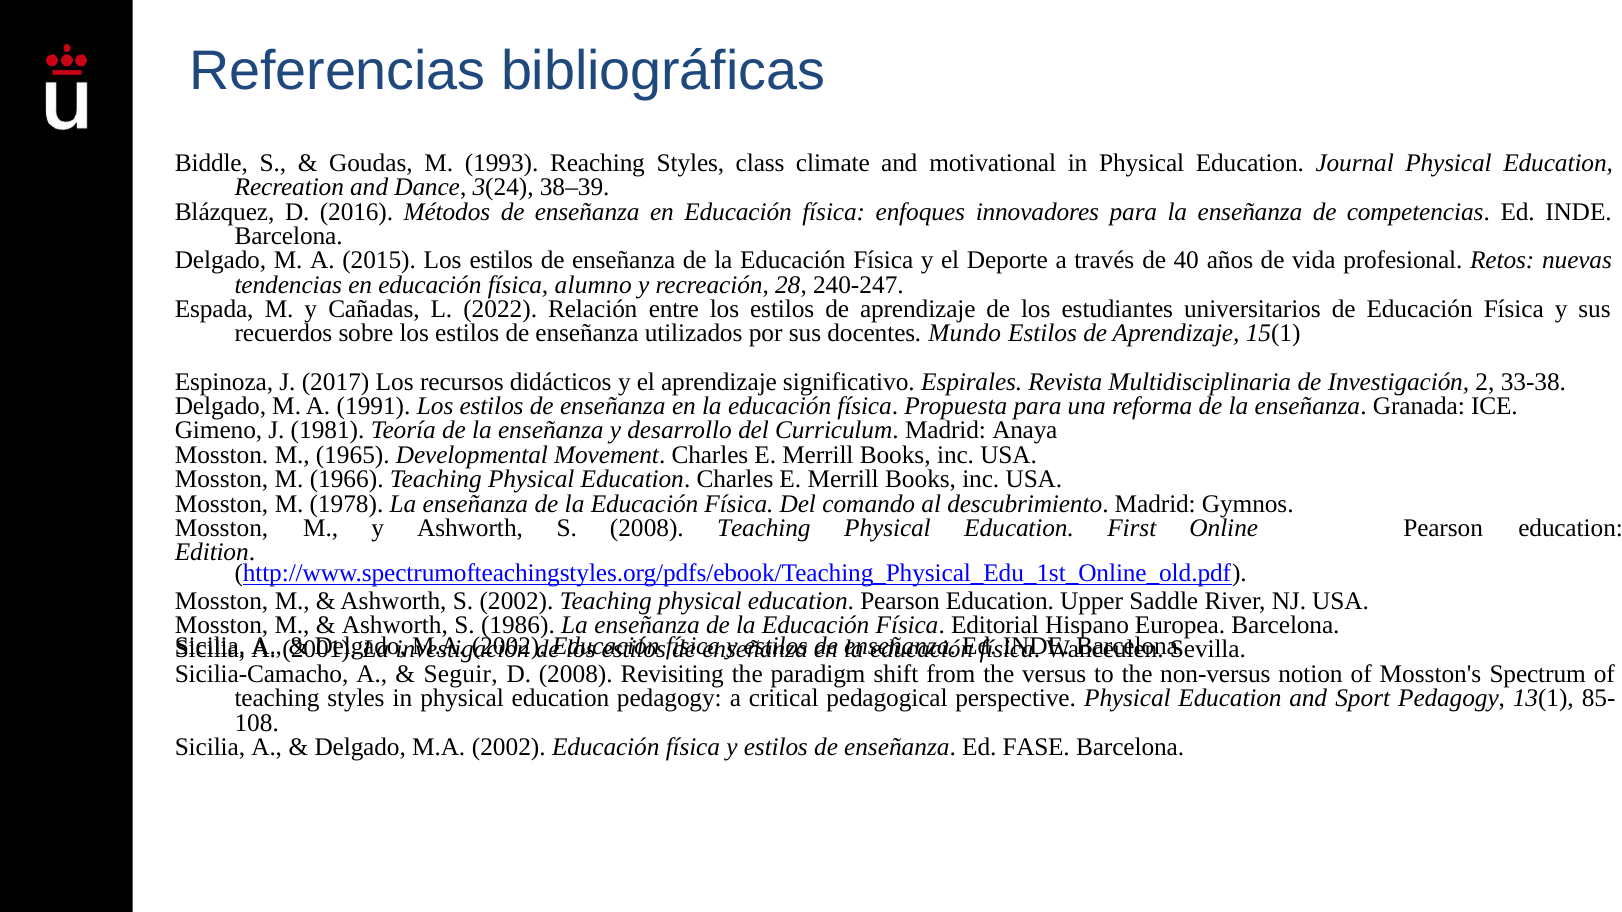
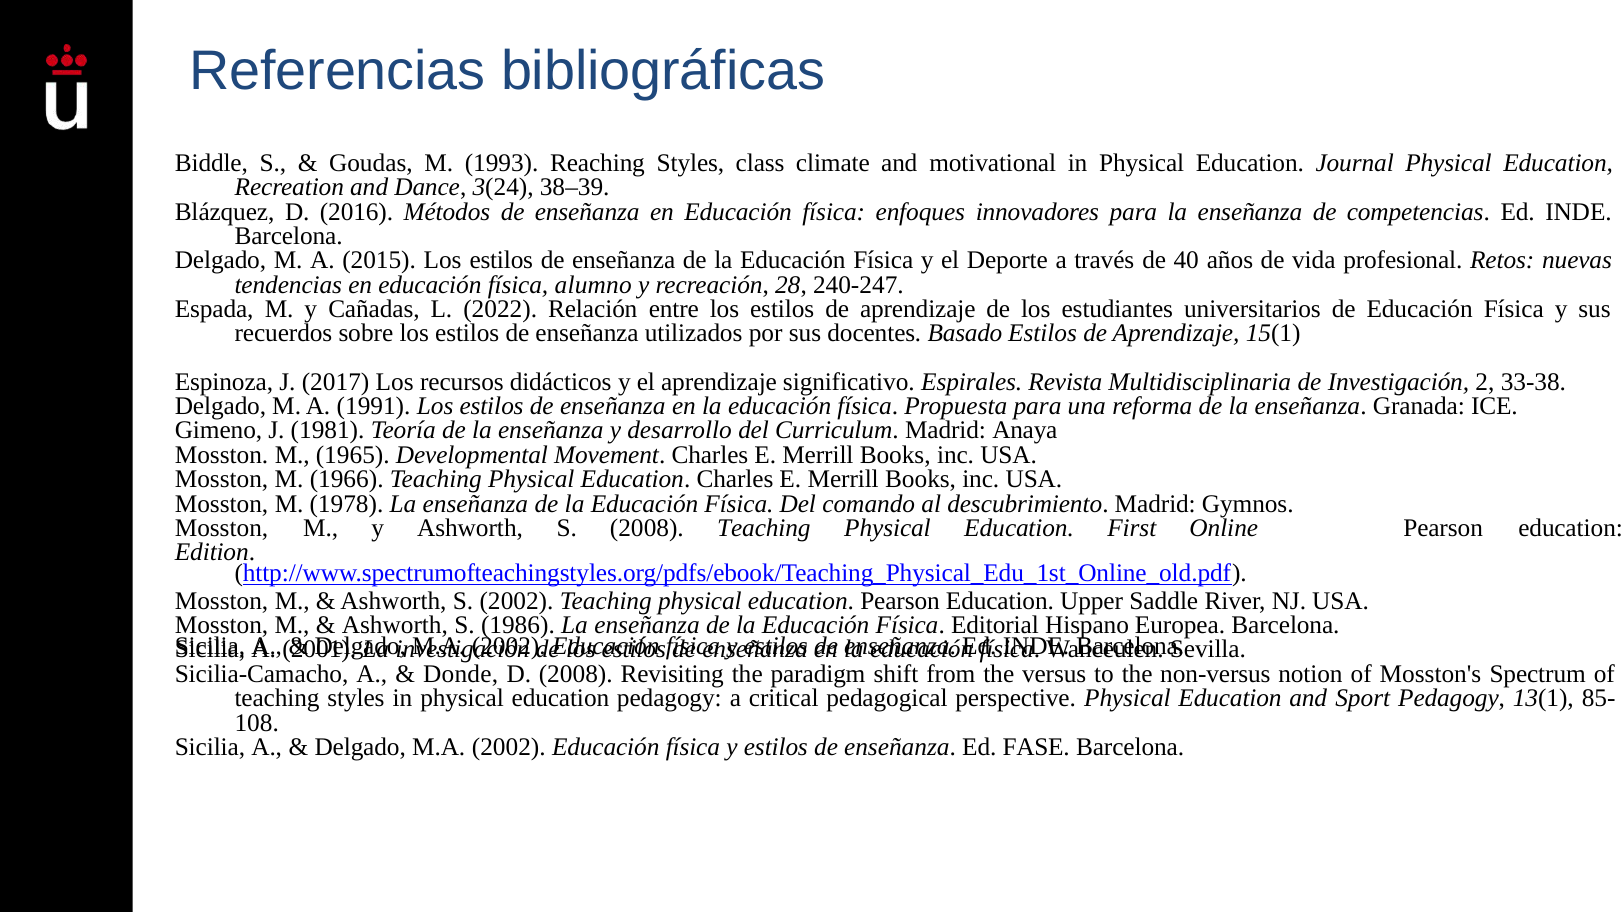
Mundo: Mundo -> Basado
Seguir: Seguir -> Donde
